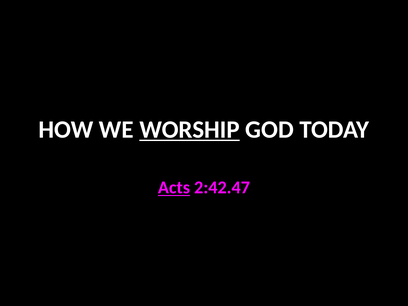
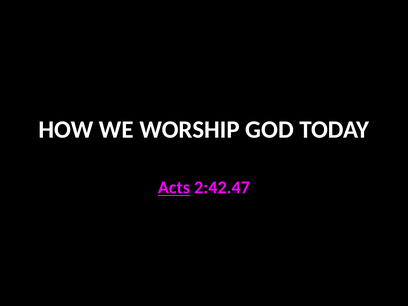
WORSHIP underline: present -> none
